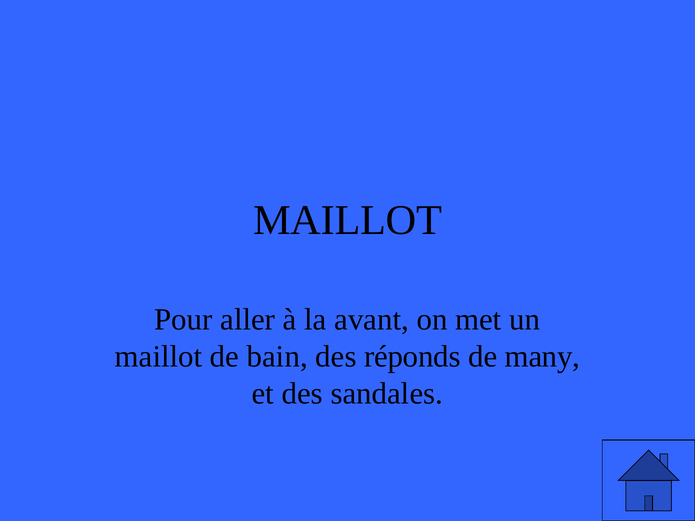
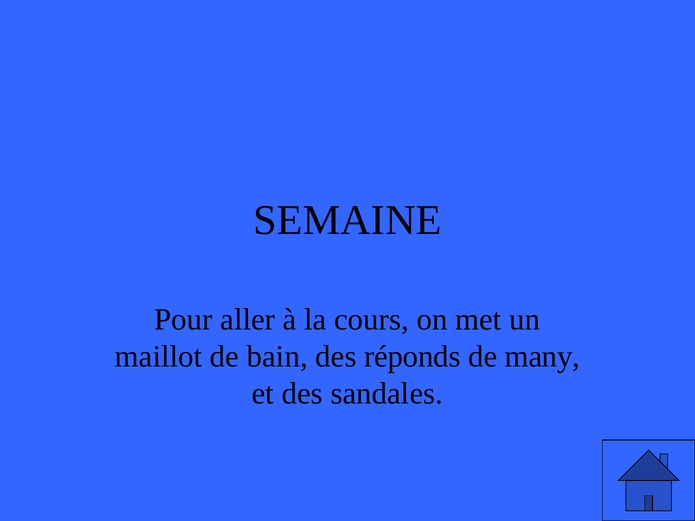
MAILLOT at (348, 220): MAILLOT -> SEMAINE
avant: avant -> cours
